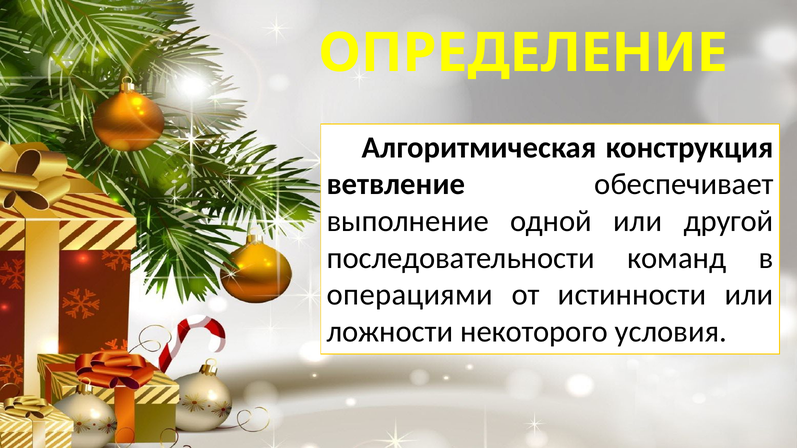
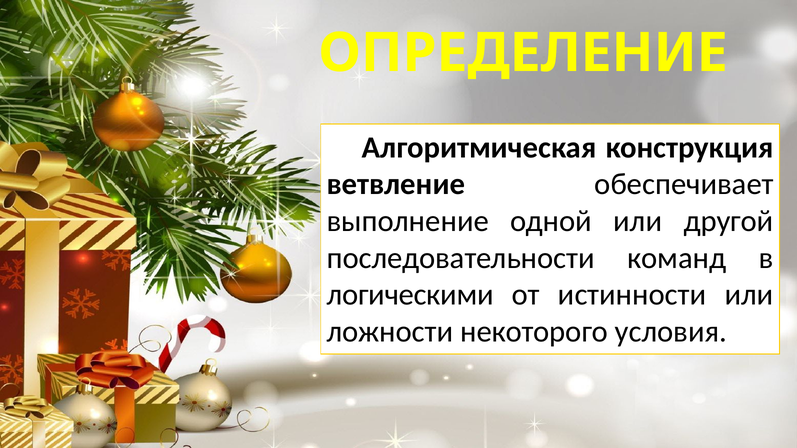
операциями: операциями -> логическими
